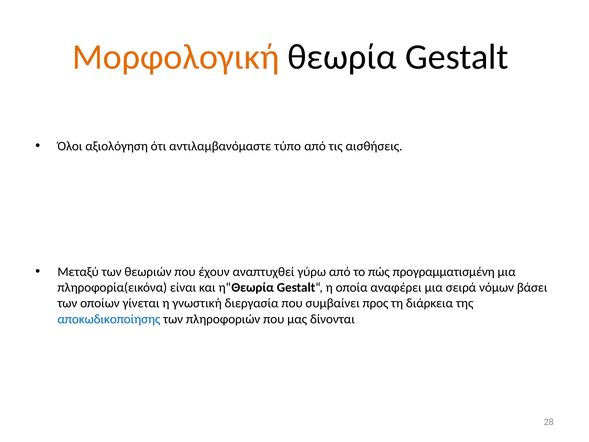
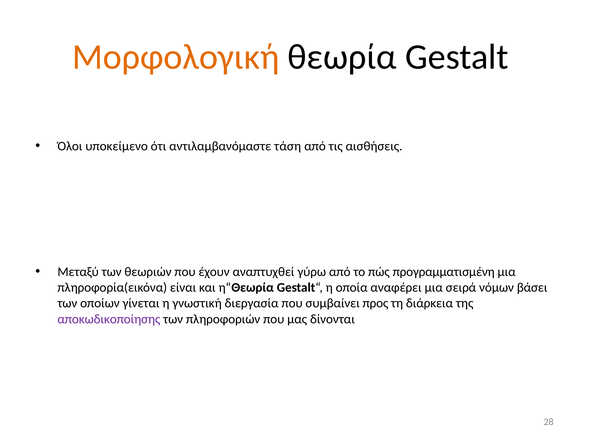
αξιολόγηση: αξιολόγηση -> υποκείμενο
τύπο: τύπο -> τάση
αποκωδικοποίησης colour: blue -> purple
